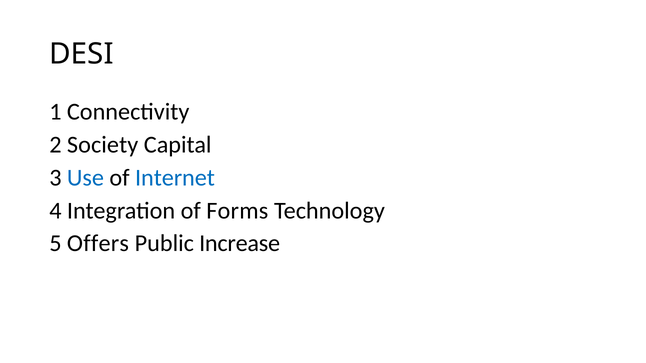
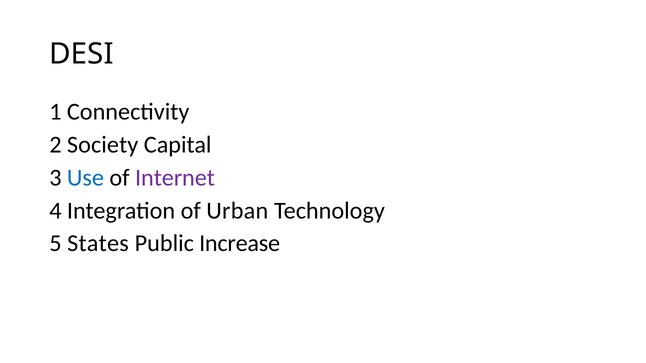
Internet colour: blue -> purple
Forms: Forms -> Urban
Offers: Offers -> States
